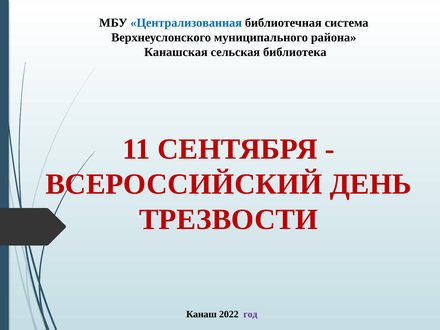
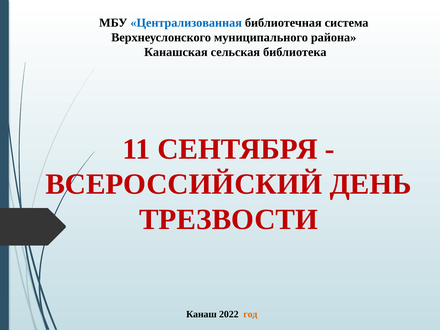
год colour: purple -> orange
